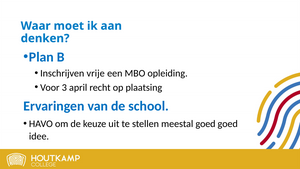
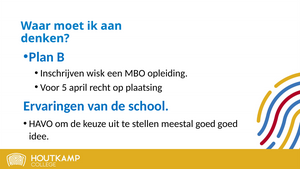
vrije: vrije -> wisk
3: 3 -> 5
